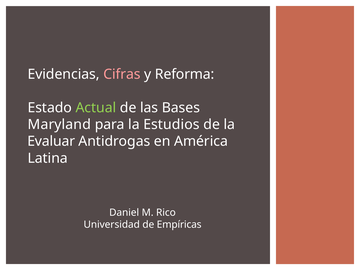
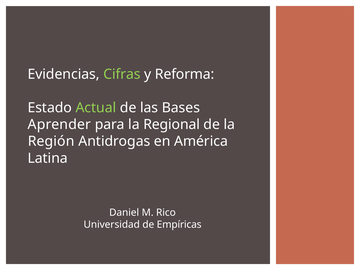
Cifras colour: pink -> light green
Maryland: Maryland -> Aprender
Estudios: Estudios -> Regional
Evaluar: Evaluar -> Región
